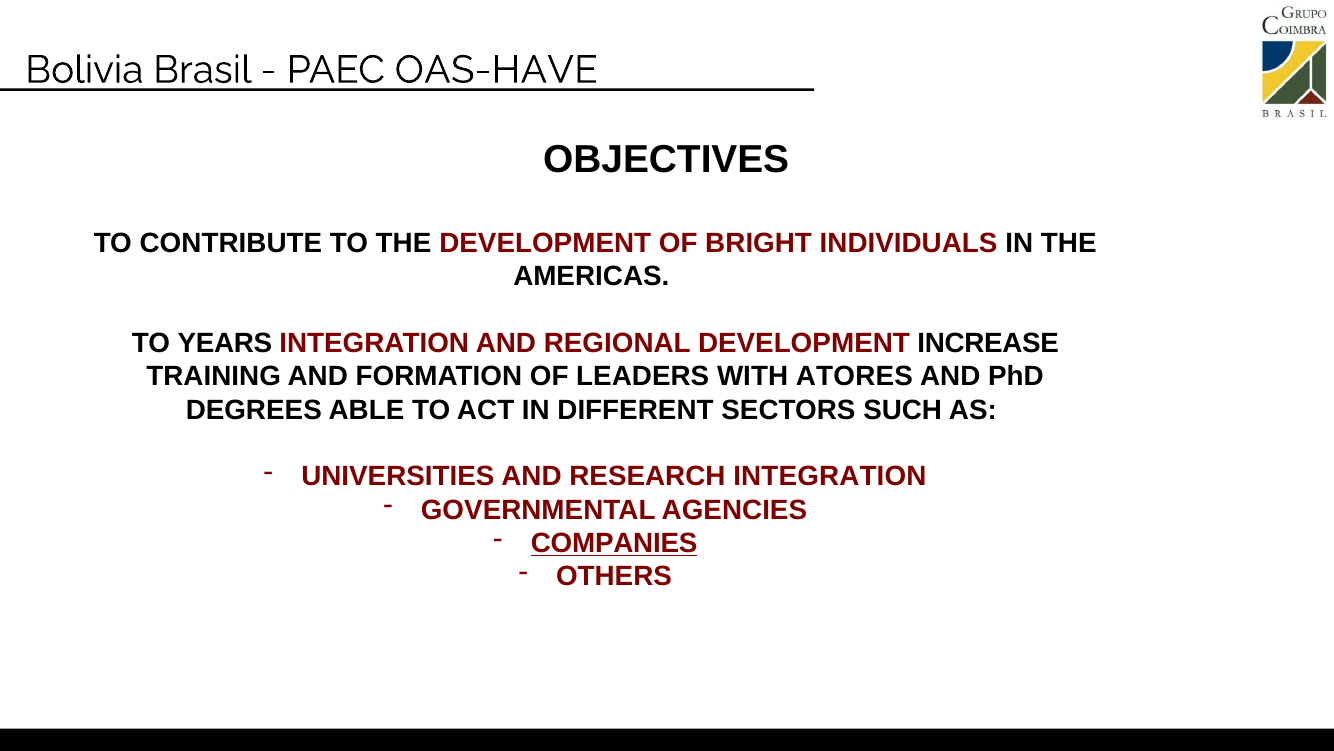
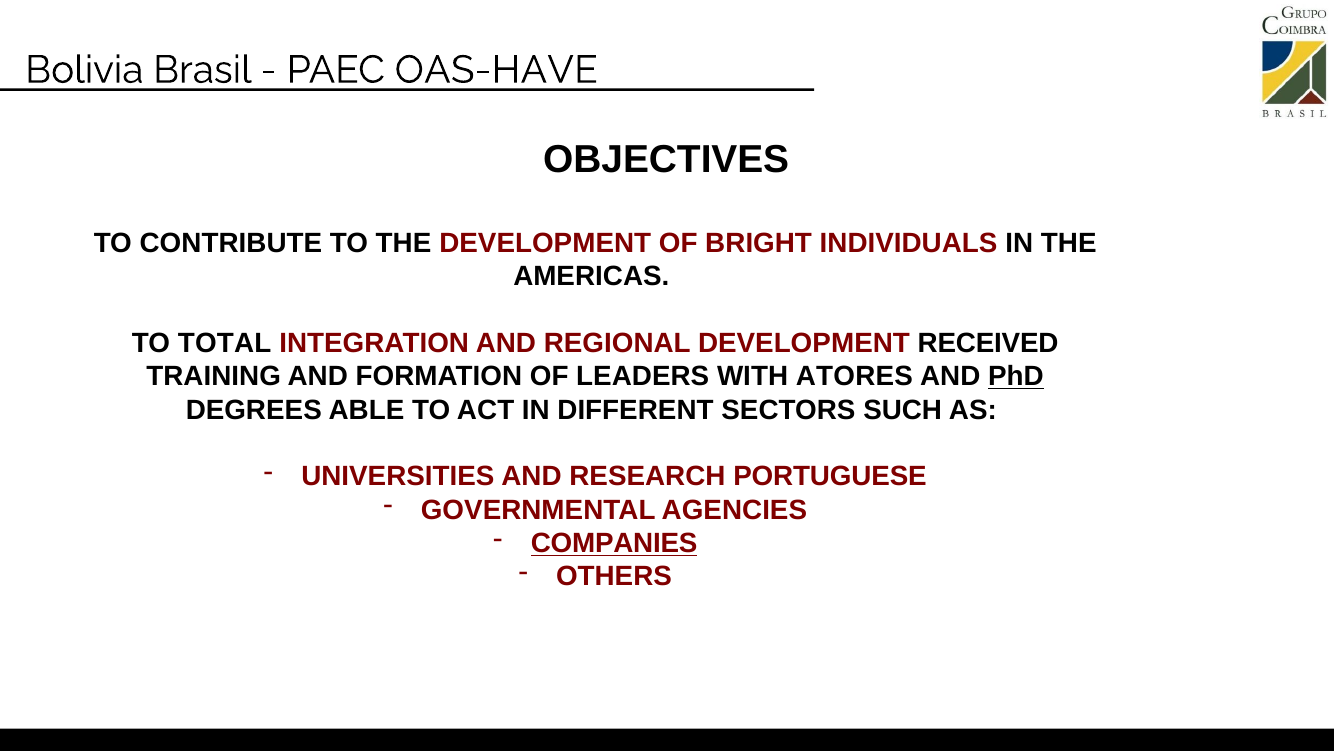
YEARS: YEARS -> TOTAL
INCREASE: INCREASE -> RECEIVED
PhD underline: none -> present
RESEARCH INTEGRATION: INTEGRATION -> PORTUGUESE
